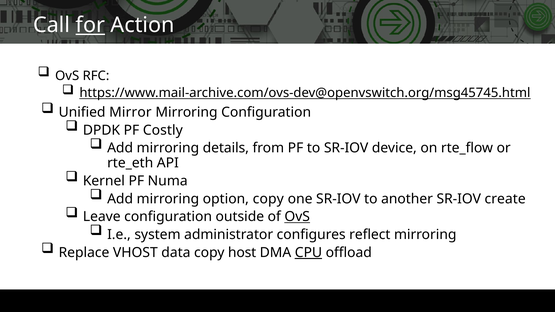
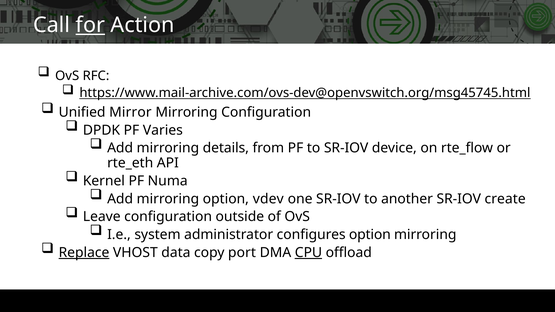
Costly: Costly -> Varies
option copy: copy -> vdev
OvS at (297, 217) underline: present -> none
configures reflect: reflect -> option
Replace underline: none -> present
host: host -> port
